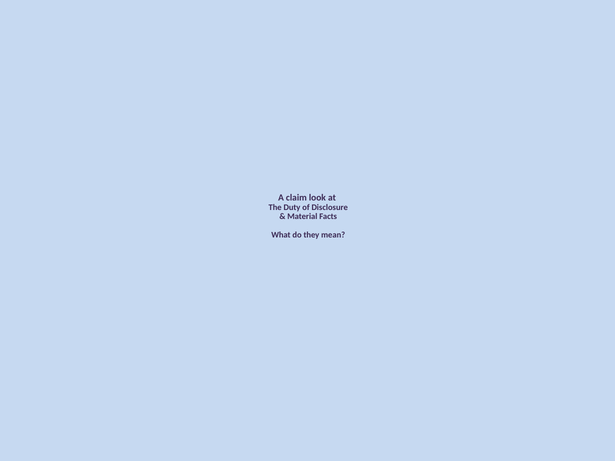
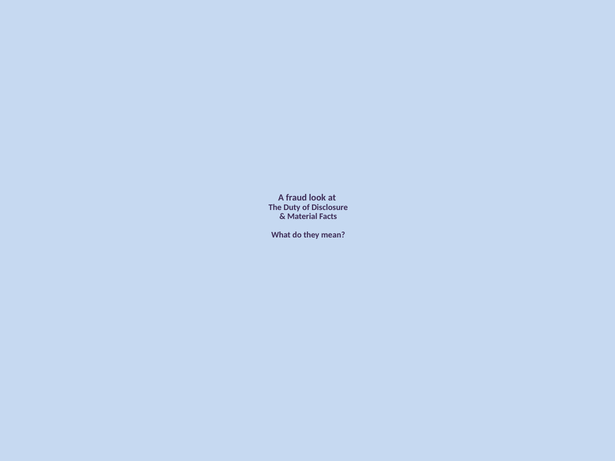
claim: claim -> fraud
